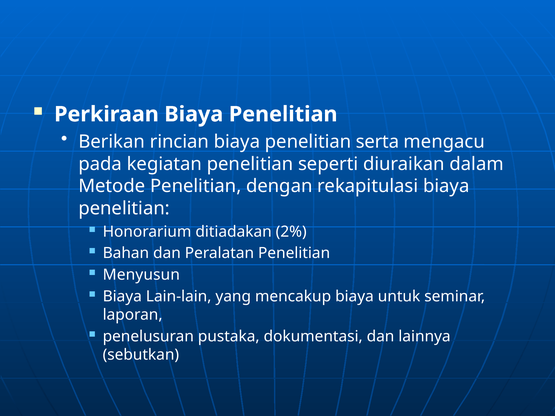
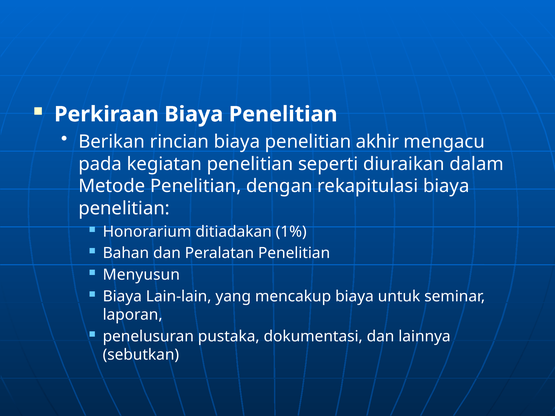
serta: serta -> akhir
2%: 2% -> 1%
